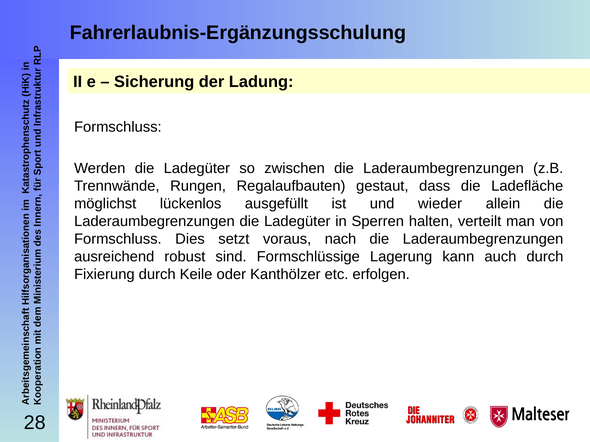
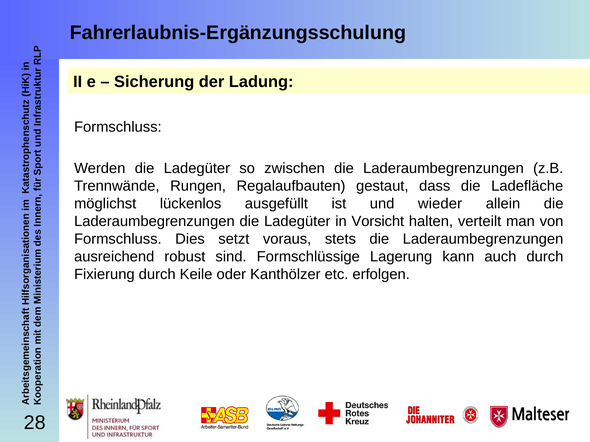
Sperren: Sperren -> Vorsicht
nach: nach -> stets
